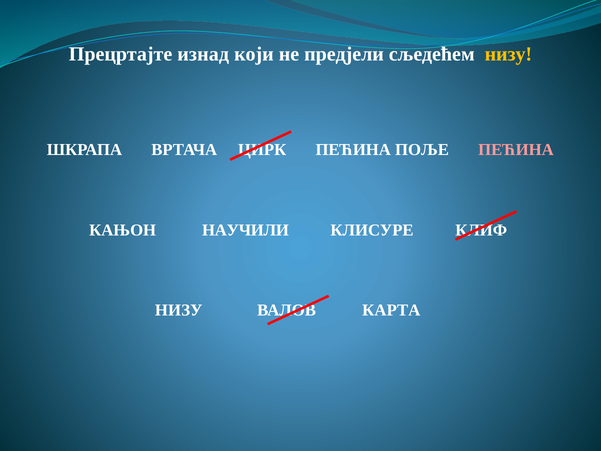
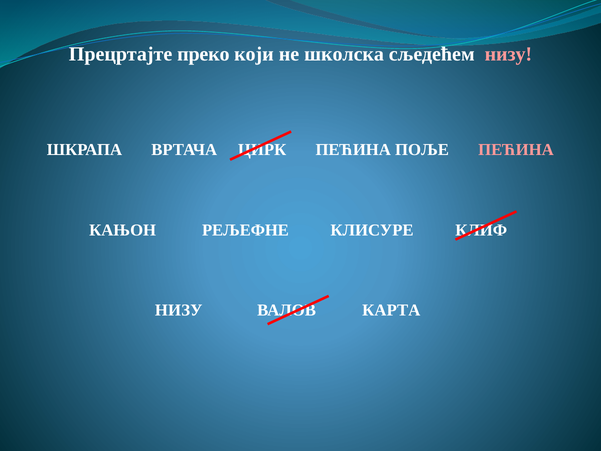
изнад: изнад -> преко
предјели: предјели -> школска
низу at (508, 54) colour: yellow -> pink
НАУЧИЛИ: НАУЧИЛИ -> РЕЉЕФНЕ
